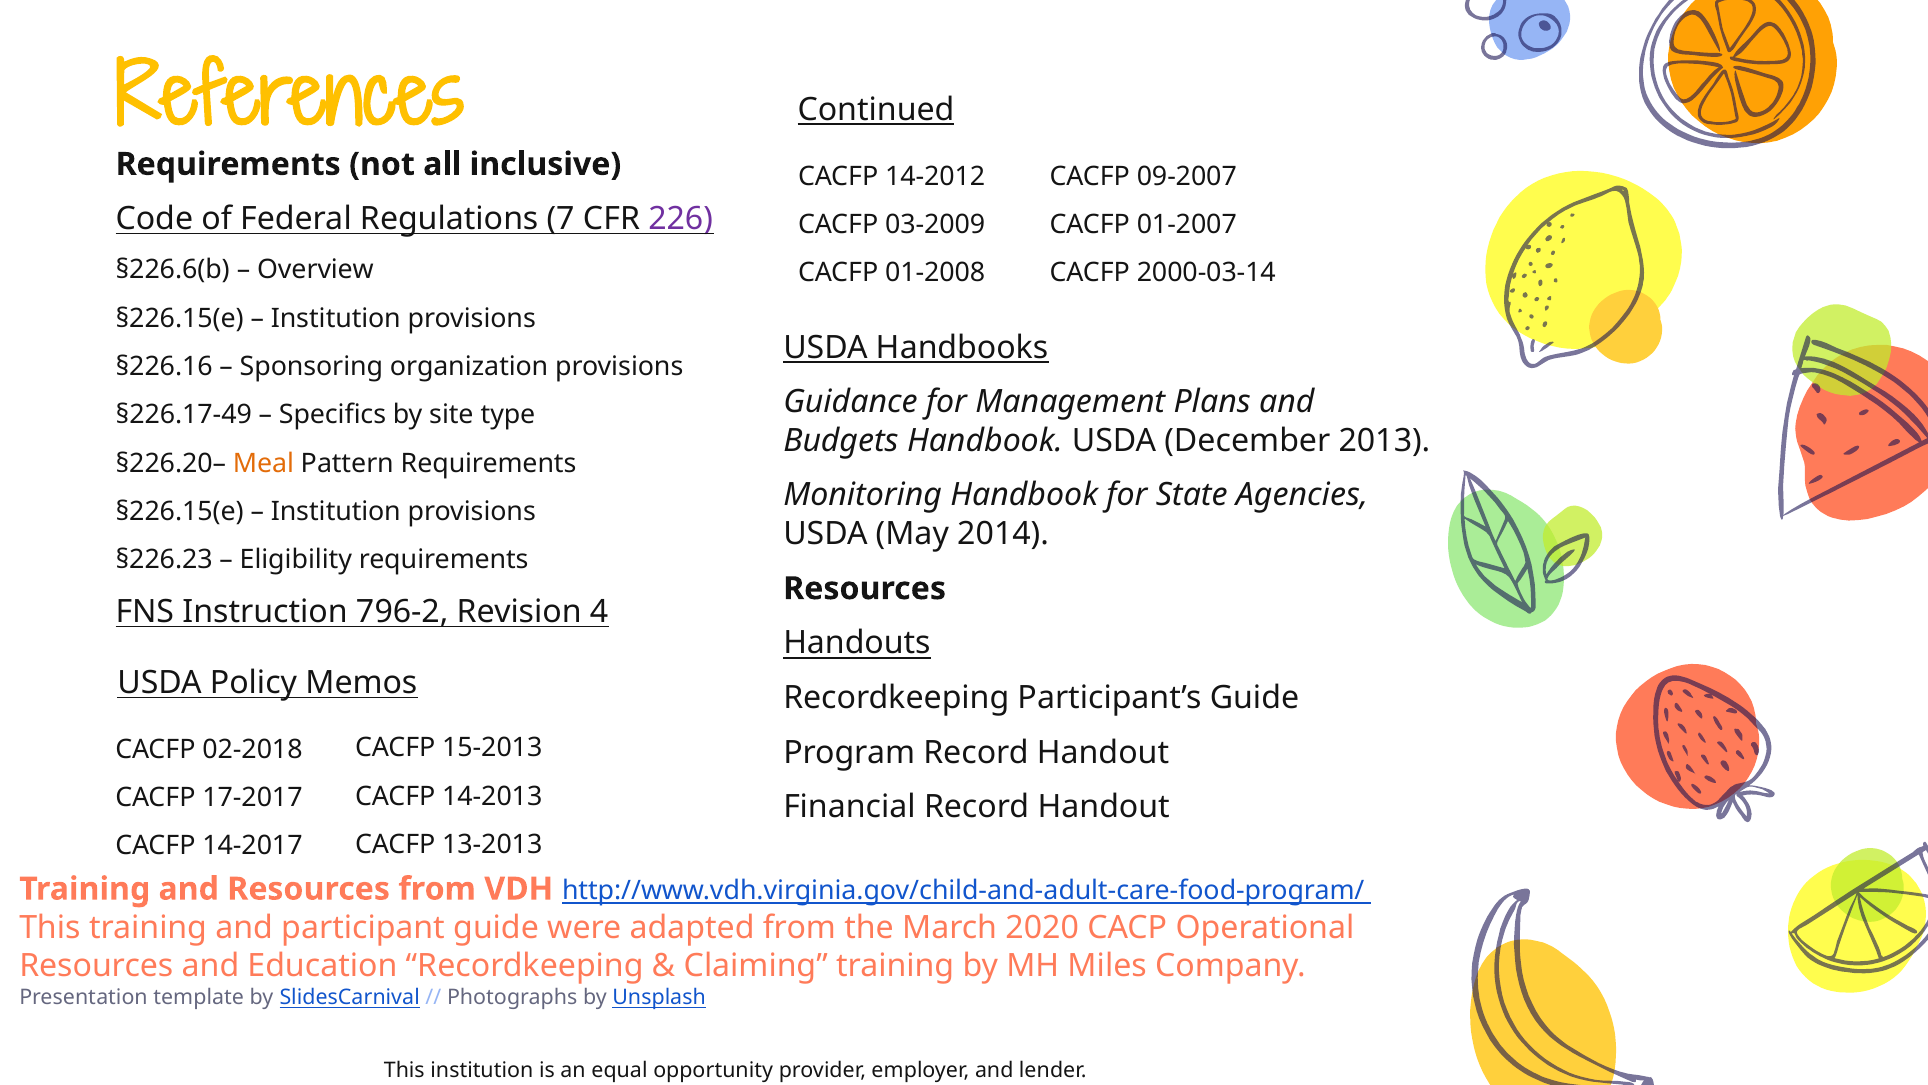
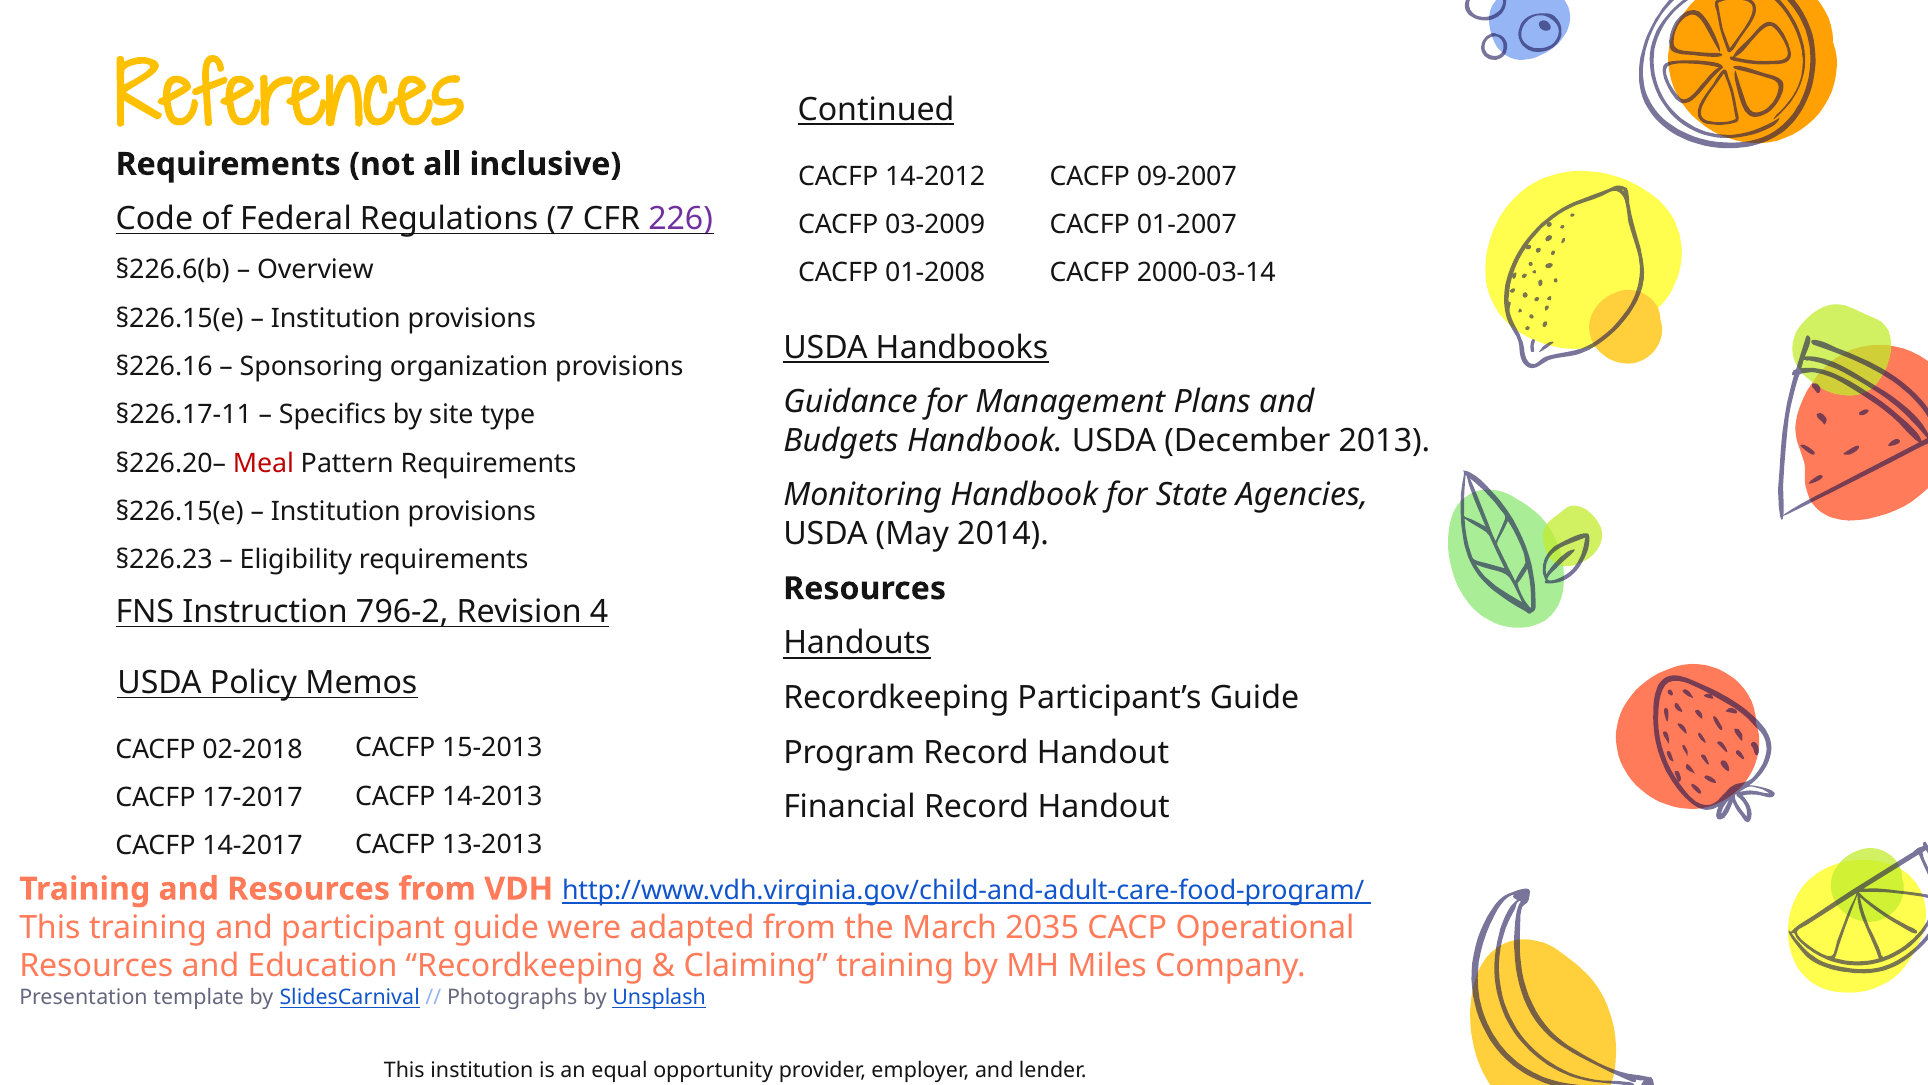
§226.17-49: §226.17-49 -> §226.17-11
Meal colour: orange -> red
2020: 2020 -> 2035
